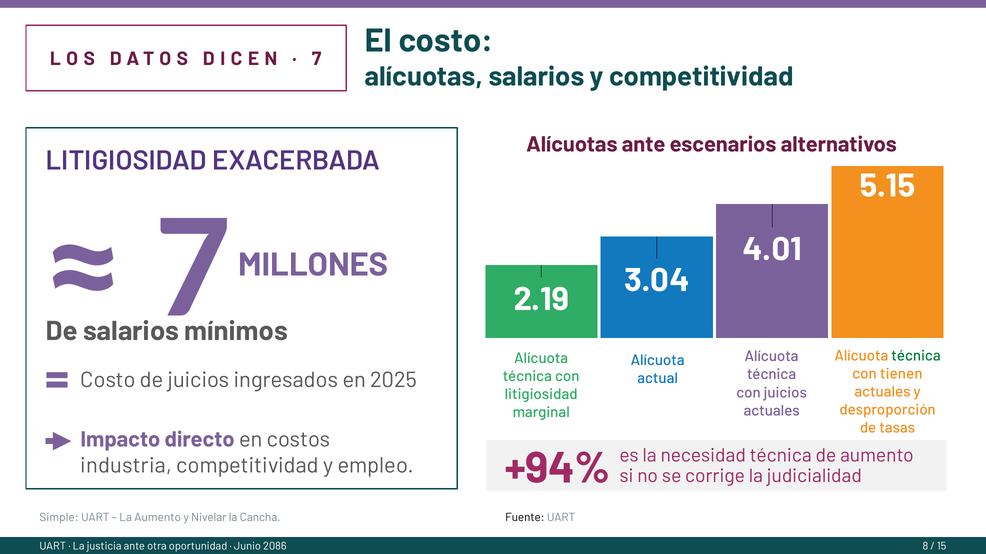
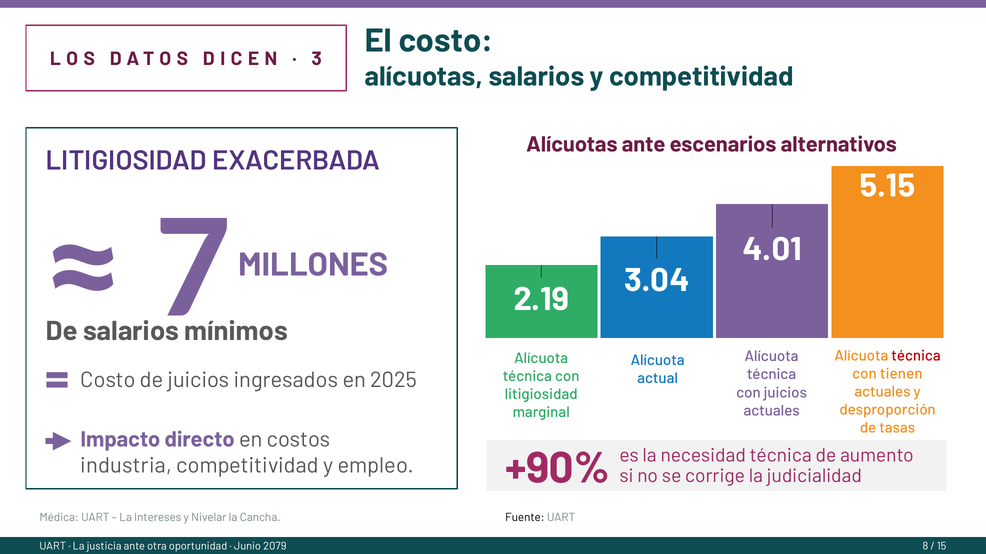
7 at (317, 59): 7 -> 3
técnica at (916, 356) colour: green -> red
+94%: +94% -> +90%
Simple: Simple -> Médica
La Aumento: Aumento -> Intereses
2086: 2086 -> 2079
